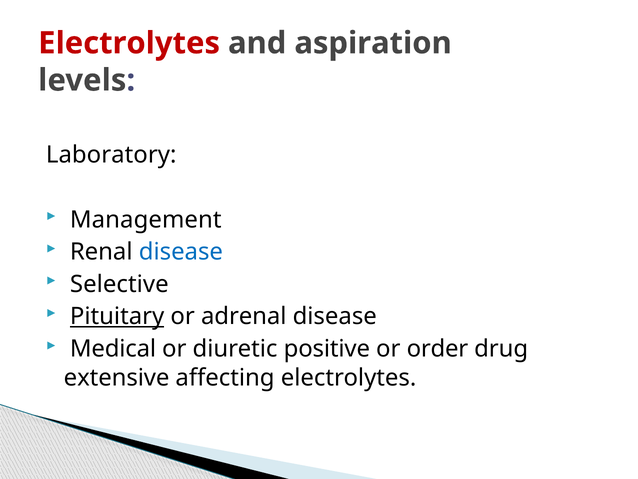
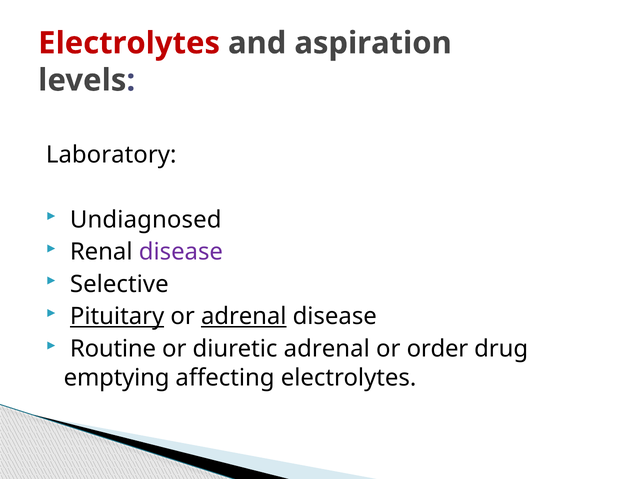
Management: Management -> Undiagnosed
disease at (181, 252) colour: blue -> purple
adrenal at (244, 316) underline: none -> present
Medical: Medical -> Routine
diuretic positive: positive -> adrenal
extensive: extensive -> emptying
